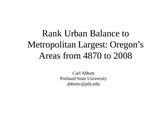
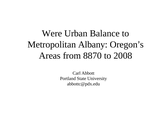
Rank: Rank -> Were
Largest: Largest -> Albany
4870: 4870 -> 8870
